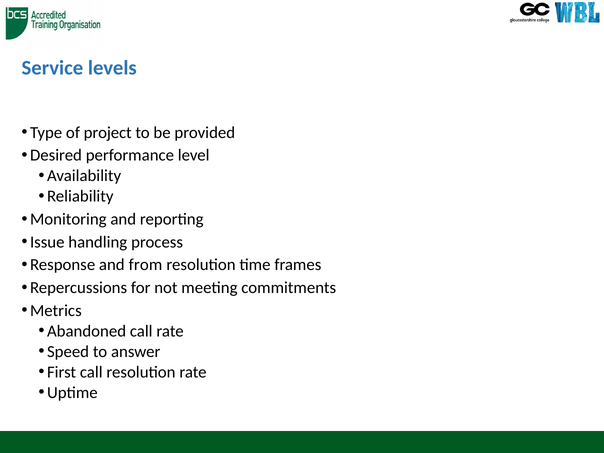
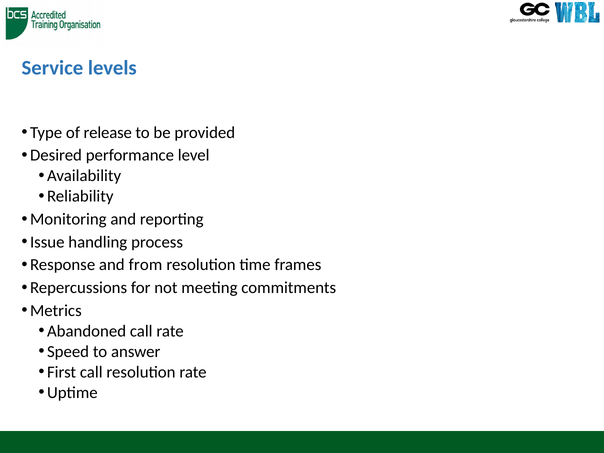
project: project -> release
